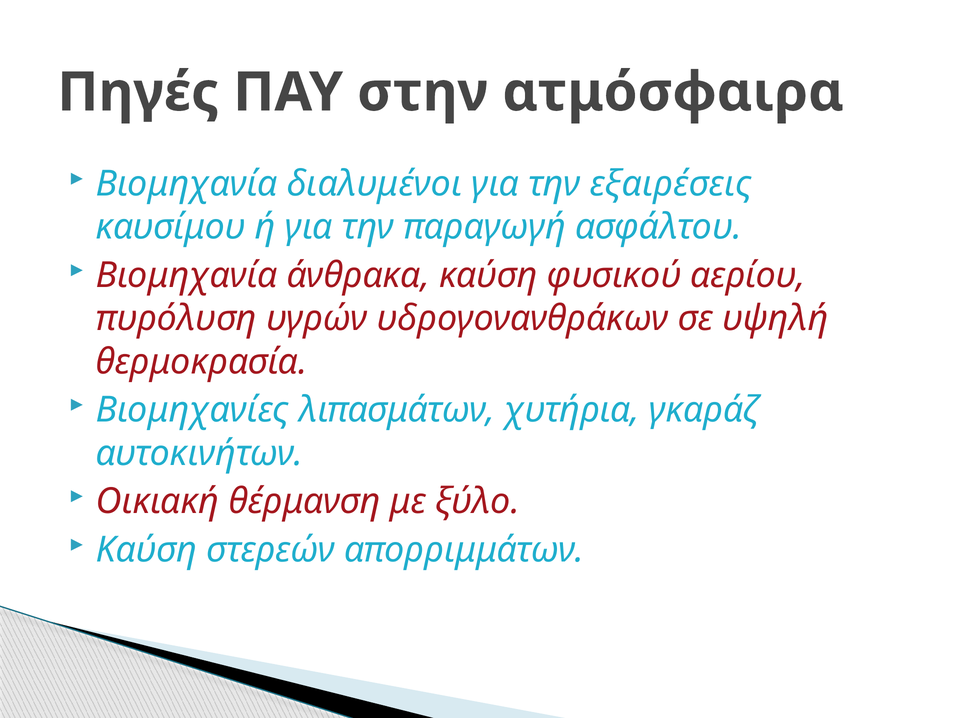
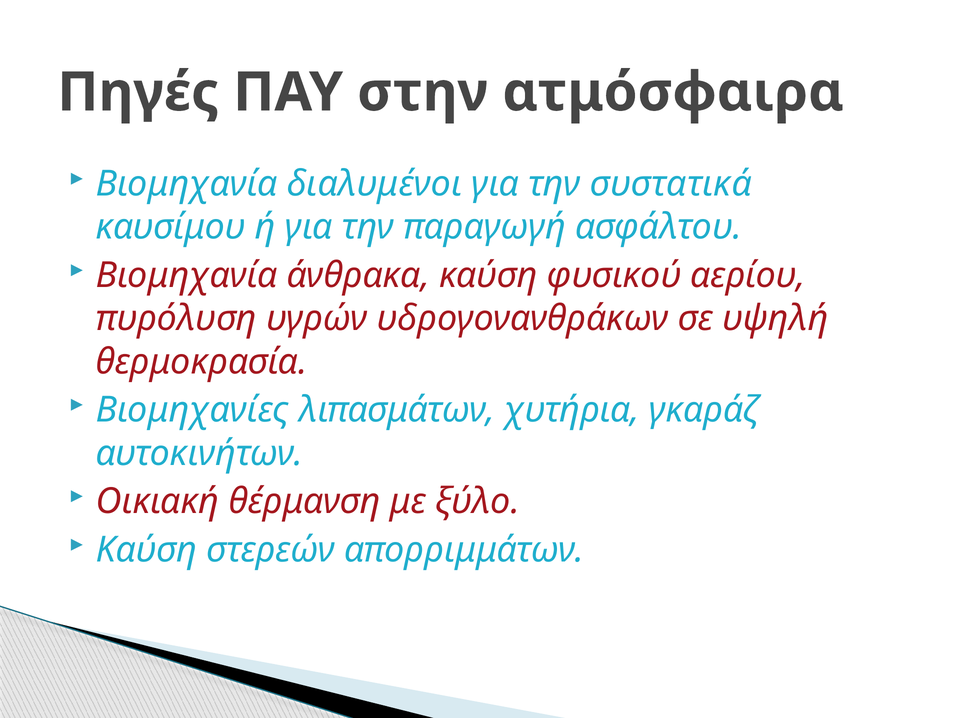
εξαιρέσεις: εξαιρέσεις -> συστατικά
